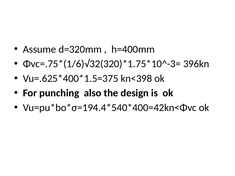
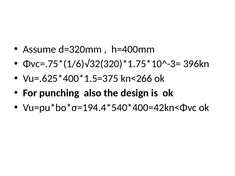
kn<398: kn<398 -> kn<266
